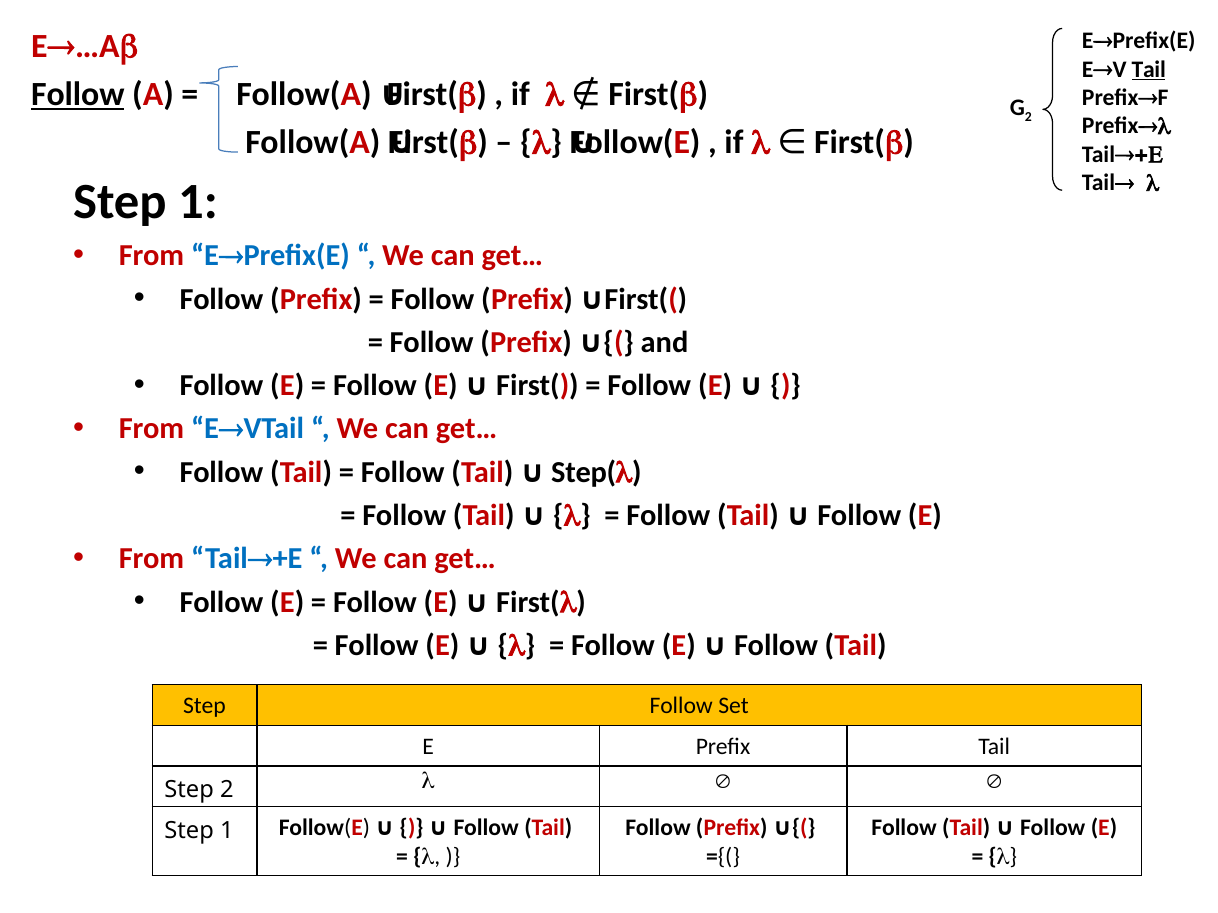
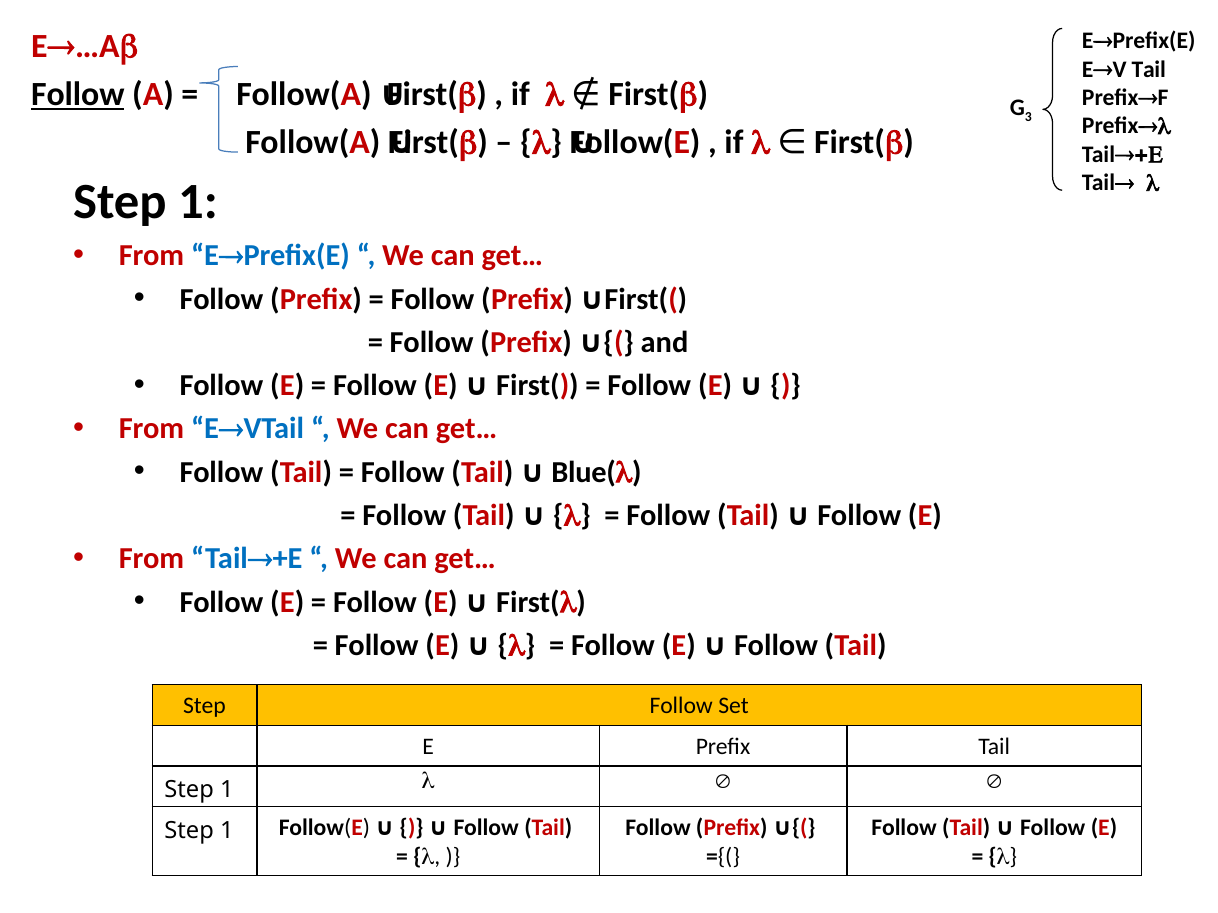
Tail at (1149, 69) underline: present -> none
2 at (1028, 117): 2 -> 3
Step(: Step( -> Blue(
2 at (227, 790): 2 -> 1
